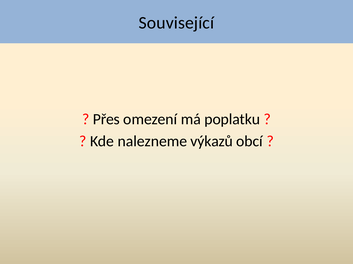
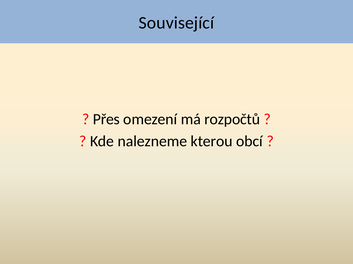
poplatku: poplatku -> rozpočtů
výkazů: výkazů -> kterou
